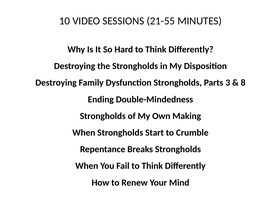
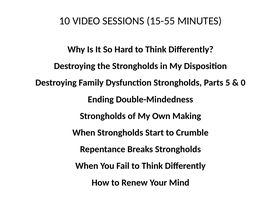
21-55: 21-55 -> 15-55
3: 3 -> 5
8: 8 -> 0
